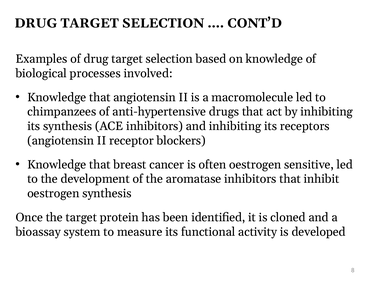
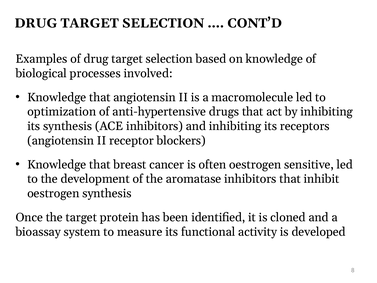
chimpanzees: chimpanzees -> optimization
